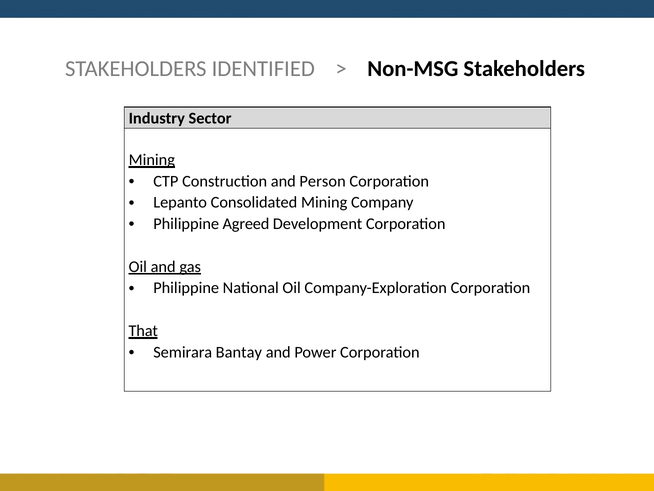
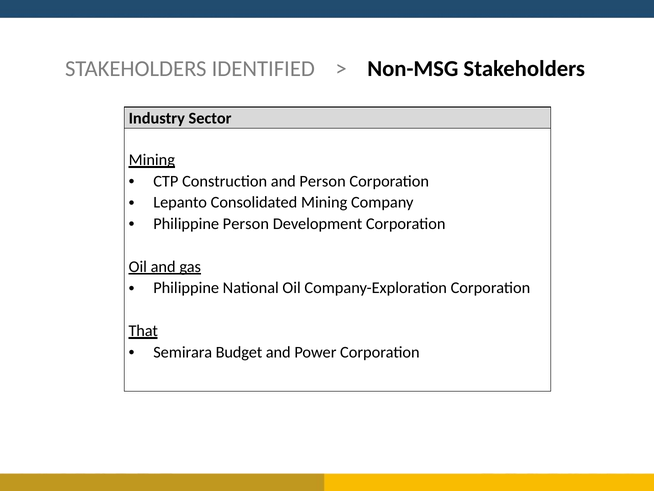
Philippine Agreed: Agreed -> Person
Bantay: Bantay -> Budget
